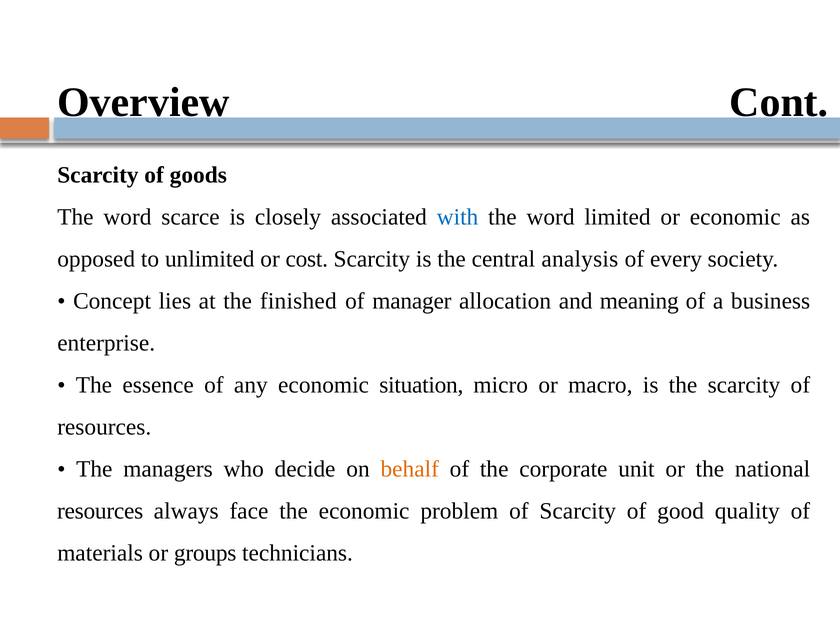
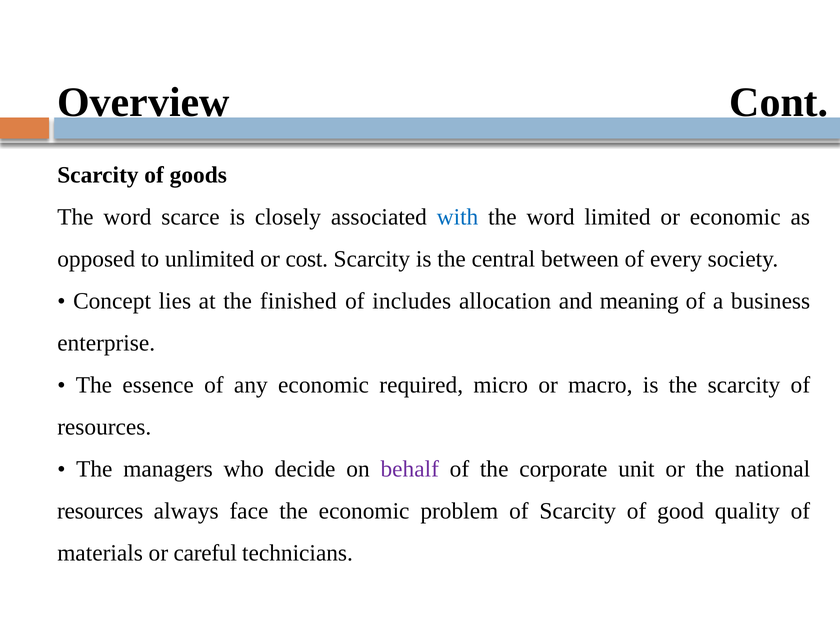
analysis: analysis -> between
manager: manager -> includes
situation: situation -> required
behalf colour: orange -> purple
groups: groups -> careful
